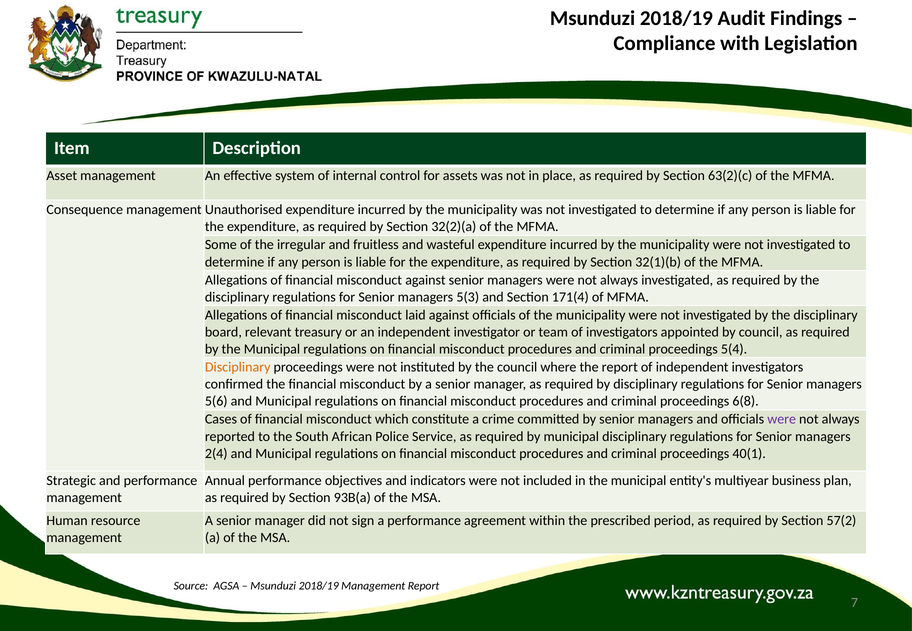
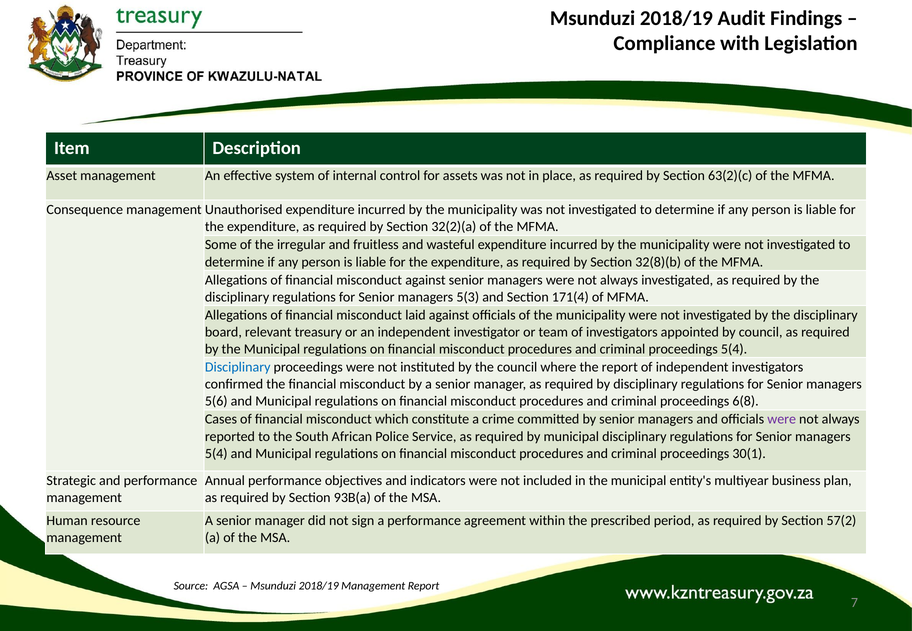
32(1)(b: 32(1)(b -> 32(8)(b
Disciplinary at (238, 367) colour: orange -> blue
2(4 at (216, 454): 2(4 -> 5(4
40(1: 40(1 -> 30(1
